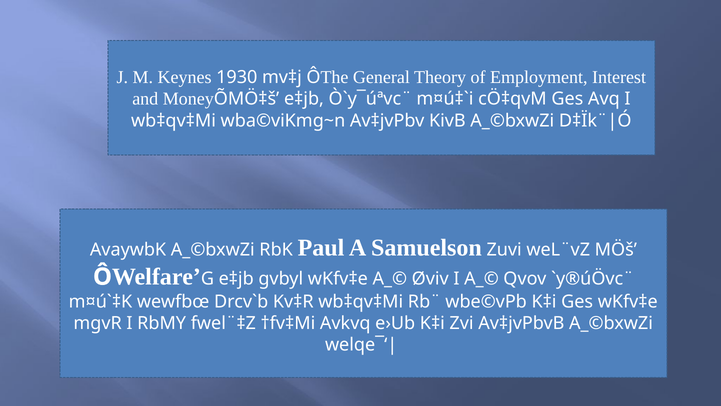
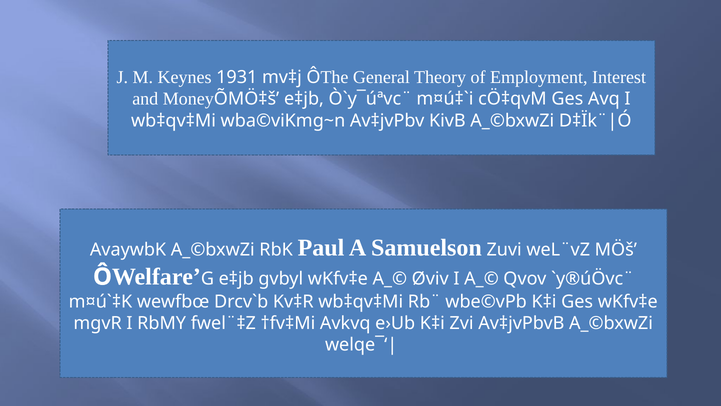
1930: 1930 -> 1931
